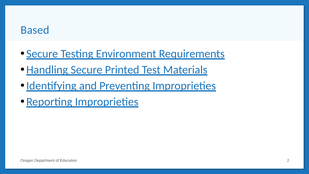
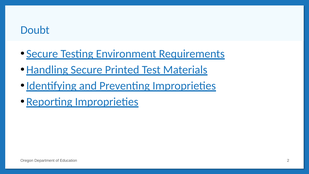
Based: Based -> Doubt
